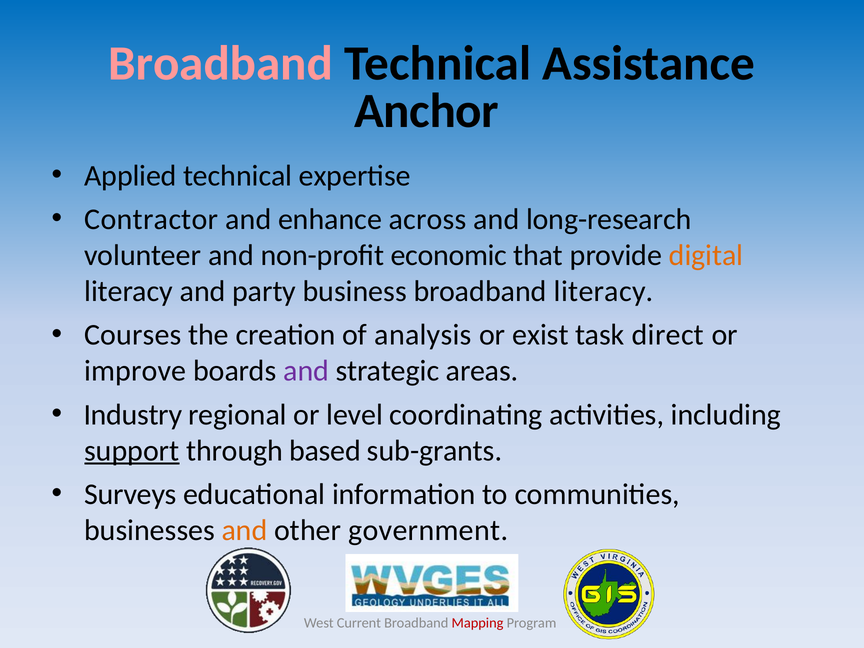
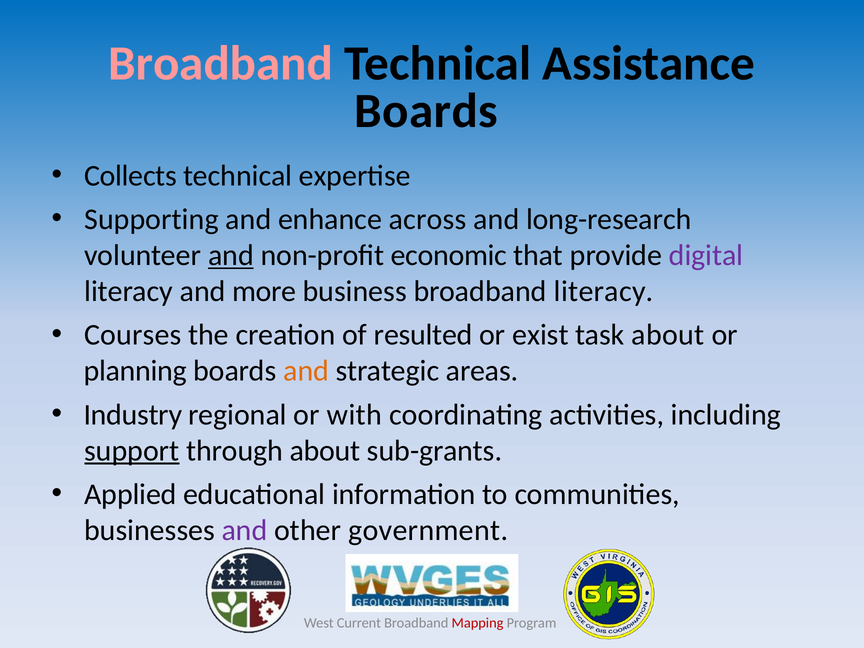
Anchor at (427, 111): Anchor -> Boards
Applied: Applied -> Collects
Contractor: Contractor -> Supporting
and at (231, 255) underline: none -> present
digital colour: orange -> purple
party: party -> more
analysis: analysis -> resulted
task direct: direct -> about
improve: improve -> planning
and at (306, 371) colour: purple -> orange
level: level -> with
through based: based -> about
Surveys: Surveys -> Applied
and at (244, 530) colour: orange -> purple
